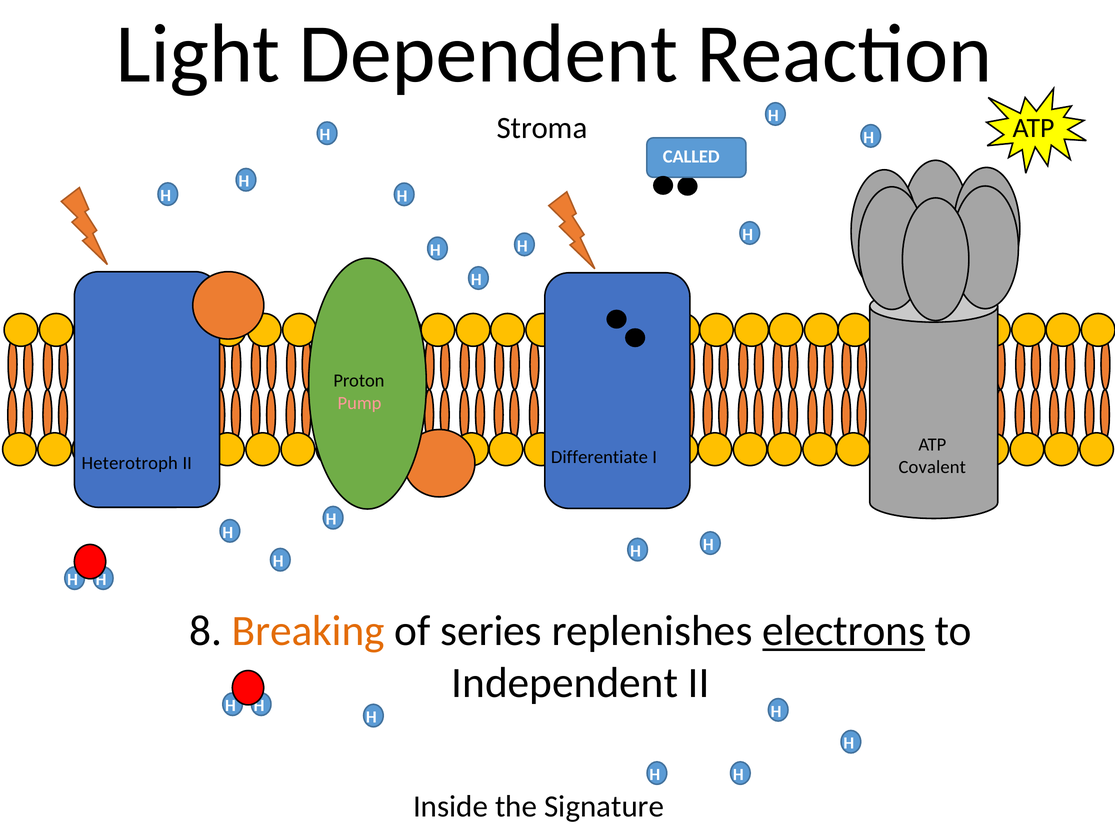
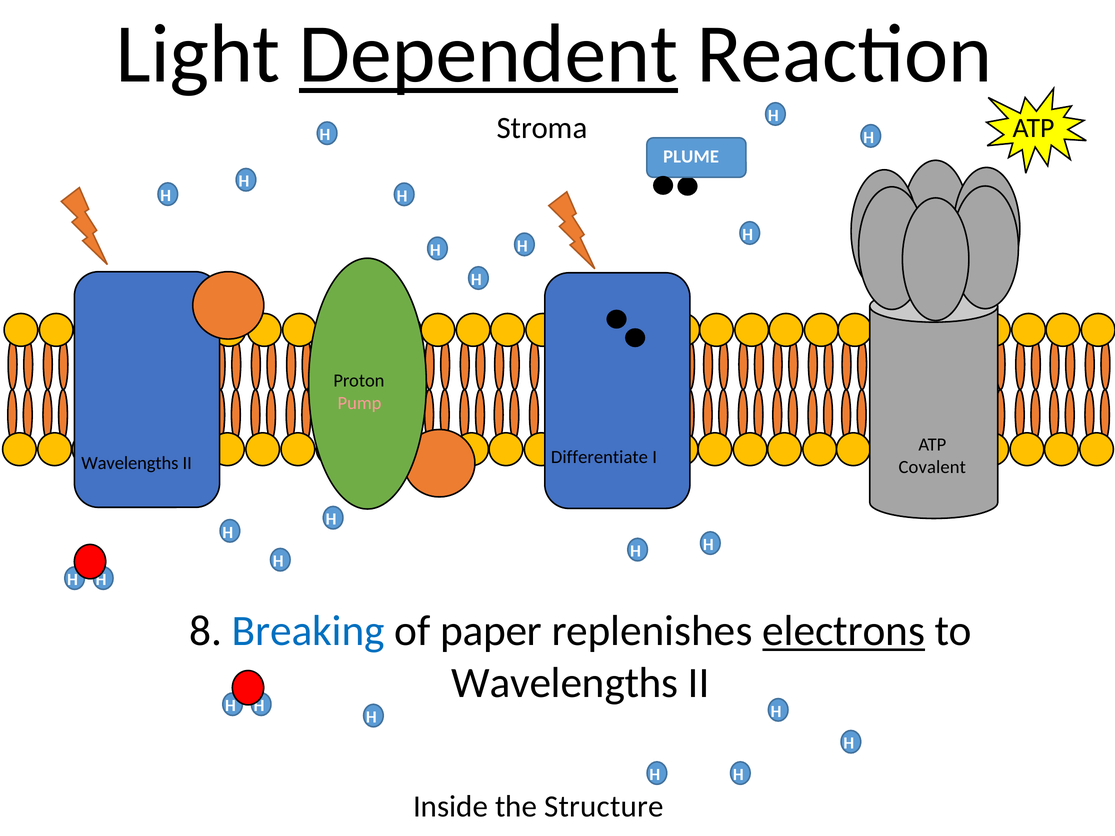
Dependent underline: none -> present
CALLED: CALLED -> PLUME
Heterotroph at (130, 463): Heterotroph -> Wavelengths
Breaking colour: orange -> blue
series: series -> paper
Independent at (565, 683): Independent -> Wavelengths
Signature: Signature -> Structure
